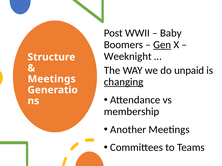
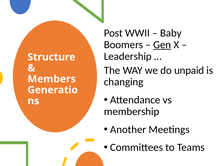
Weeknight: Weeknight -> Leadership
Meetings at (52, 79): Meetings -> Members
changing underline: present -> none
